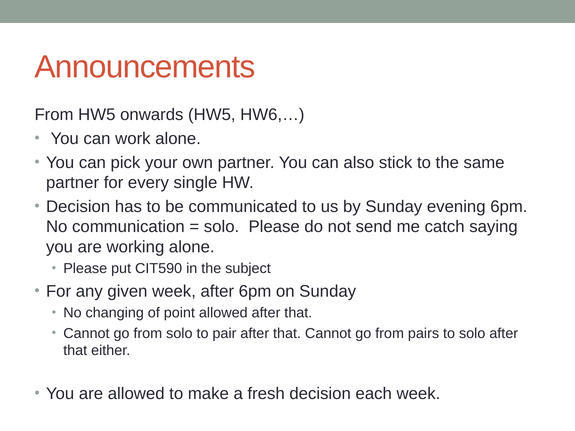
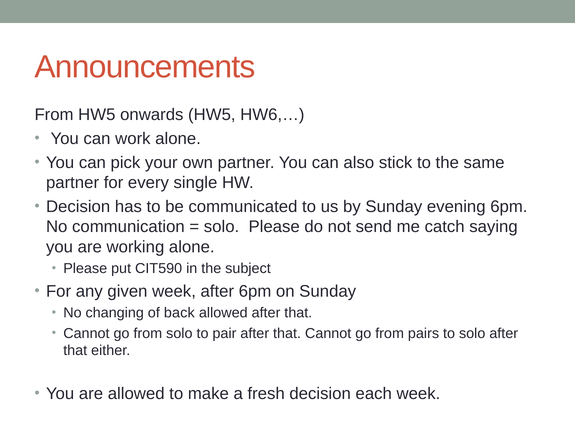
point: point -> back
